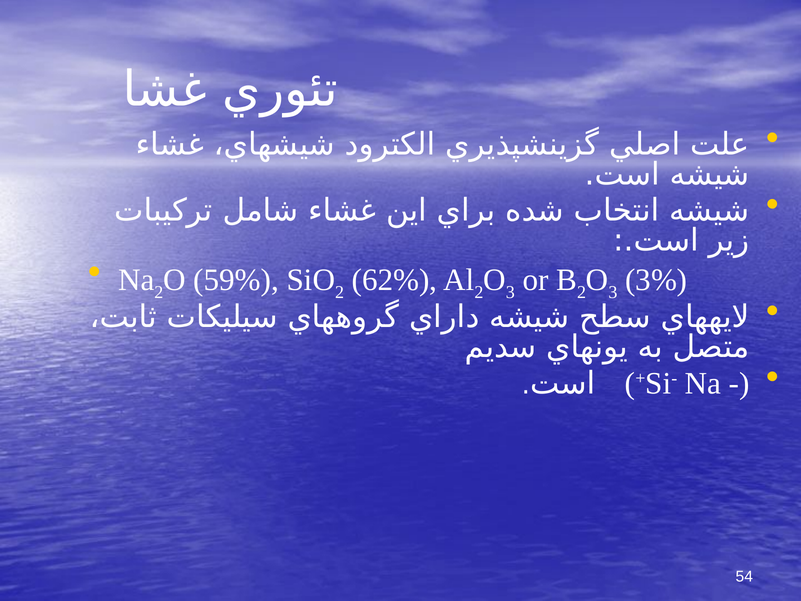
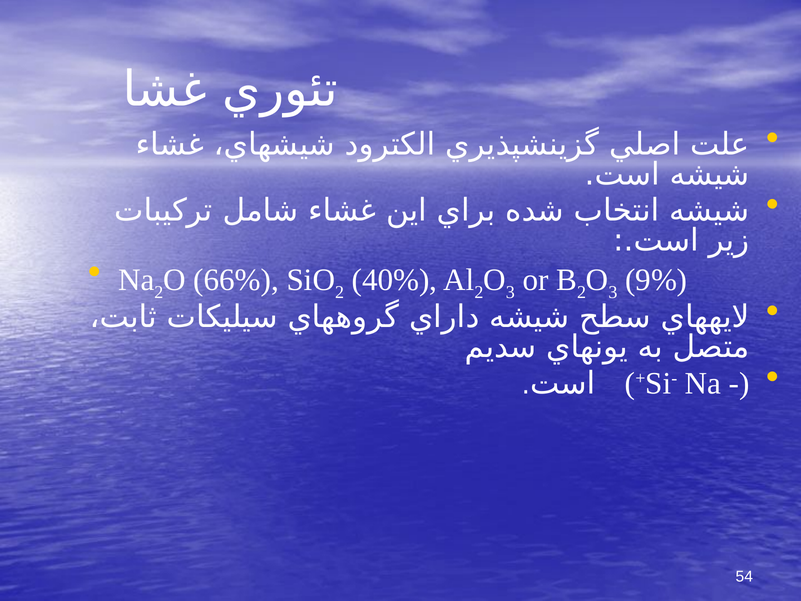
59%: 59% -> 66%
62%: 62% -> 40%
3%: 3% -> 9%
